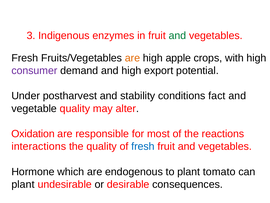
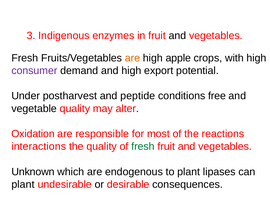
and at (177, 35) colour: green -> black
stability: stability -> peptide
fact: fact -> free
fresh at (143, 146) colour: blue -> green
Hormone: Hormone -> Unknown
tomato: tomato -> lipases
